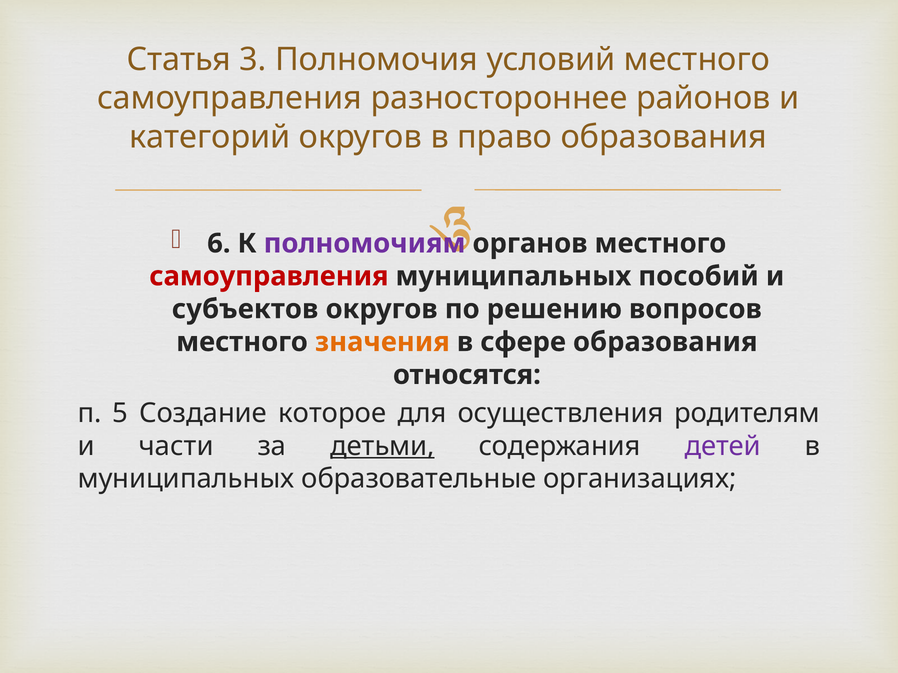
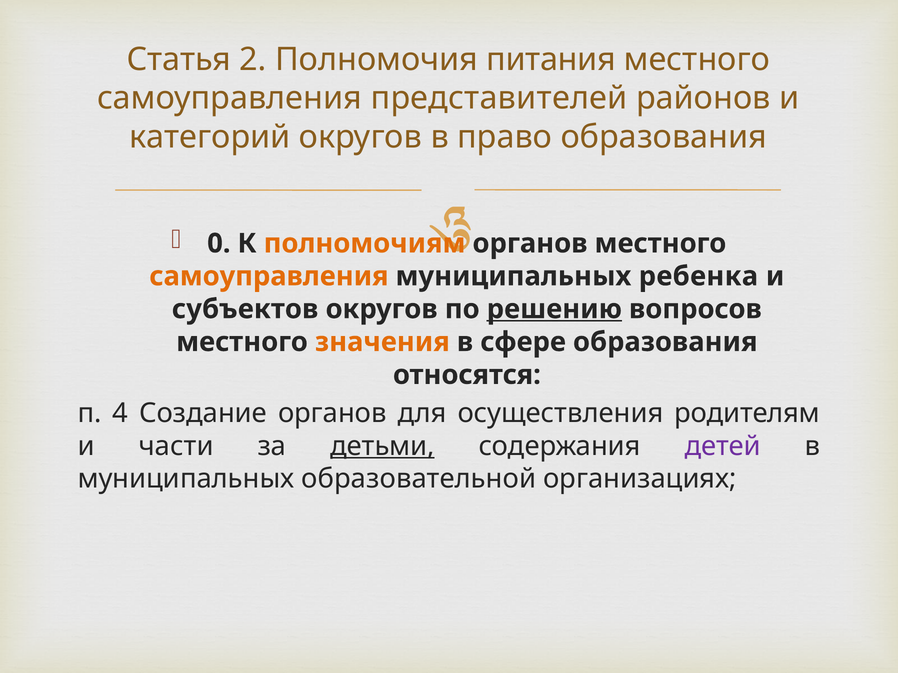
3: 3 -> 2
условий: условий -> питания
разностороннее: разностороннее -> представителей
6: 6 -> 0
полномочиям colour: purple -> orange
самоуправления at (269, 276) colour: red -> orange
пособий: пособий -> ребенка
решению underline: none -> present
5: 5 -> 4
Создание которое: которое -> органов
образовательные: образовательные -> образовательной
